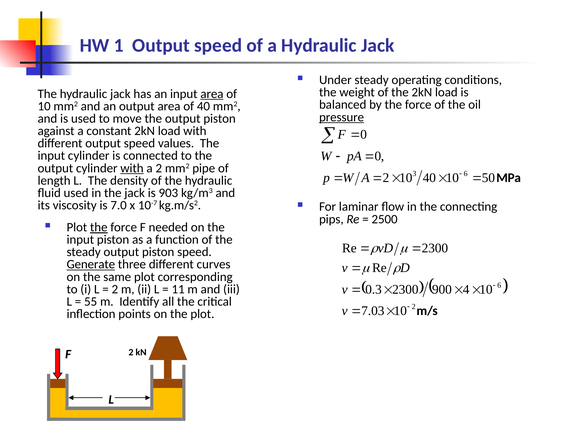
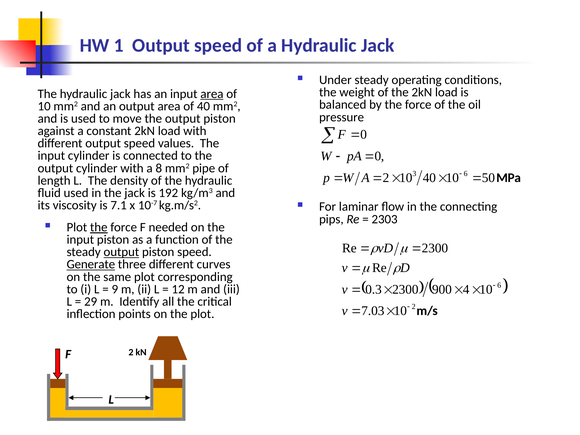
pressure underline: present -> none
with at (132, 168) underline: present -> none
a 2: 2 -> 8
903: 903 -> 192
7.0: 7.0 -> 7.1
2500: 2500 -> 2303
output at (121, 252) underline: none -> present
2 at (115, 289): 2 -> 9
11: 11 -> 12
55: 55 -> 29
